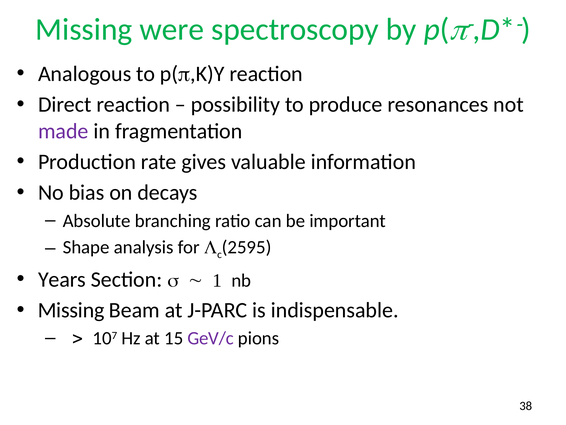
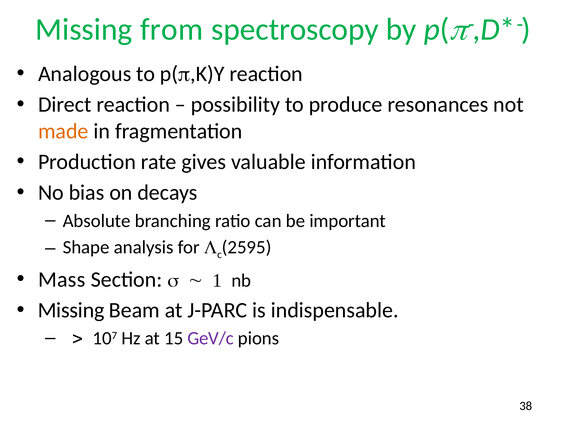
were: were -> from
made colour: purple -> orange
Years: Years -> Mass
